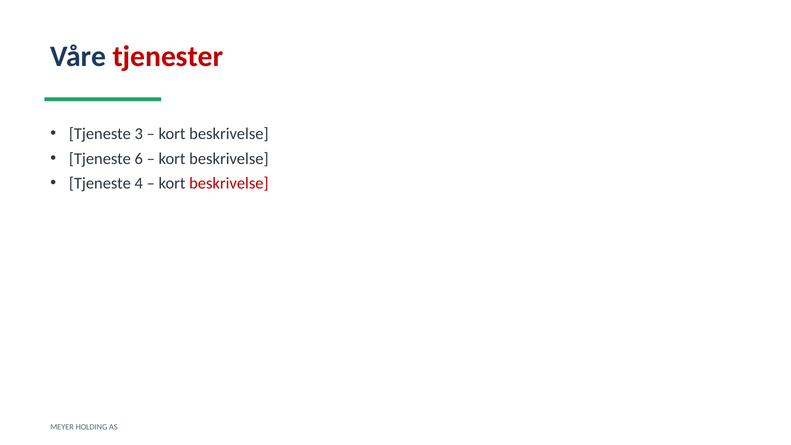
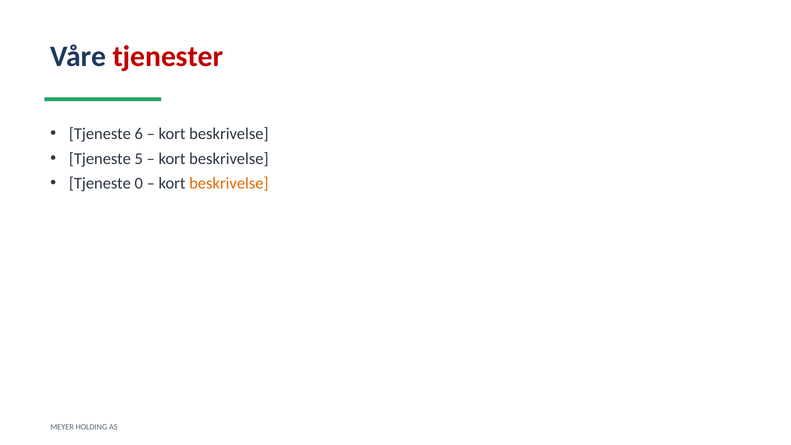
3: 3 -> 6
6: 6 -> 5
4: 4 -> 0
beskrivelse at (229, 183) colour: red -> orange
